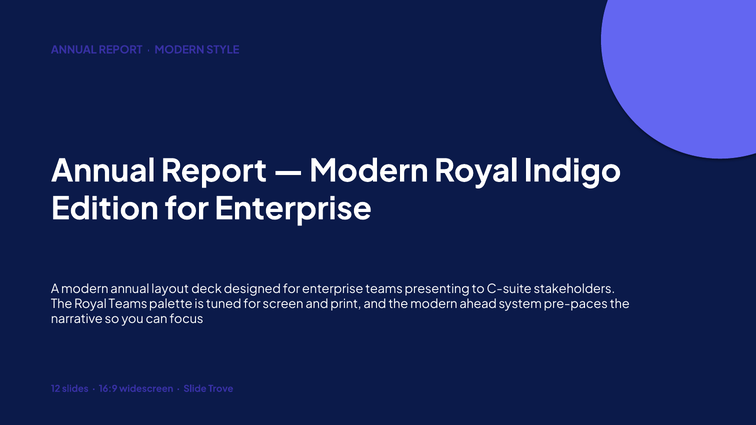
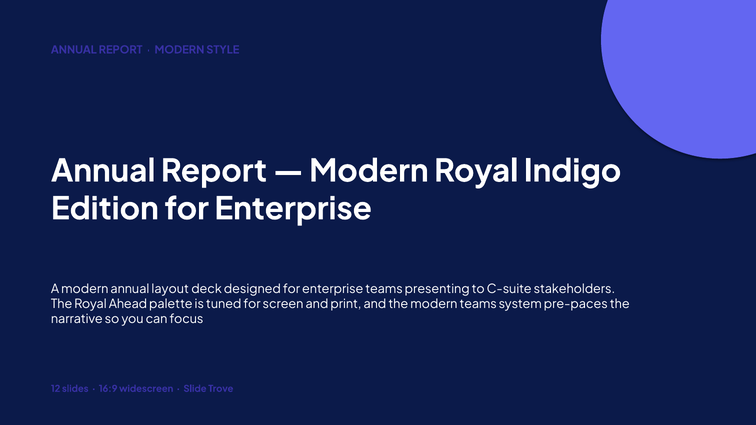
Royal Teams: Teams -> Ahead
modern ahead: ahead -> teams
